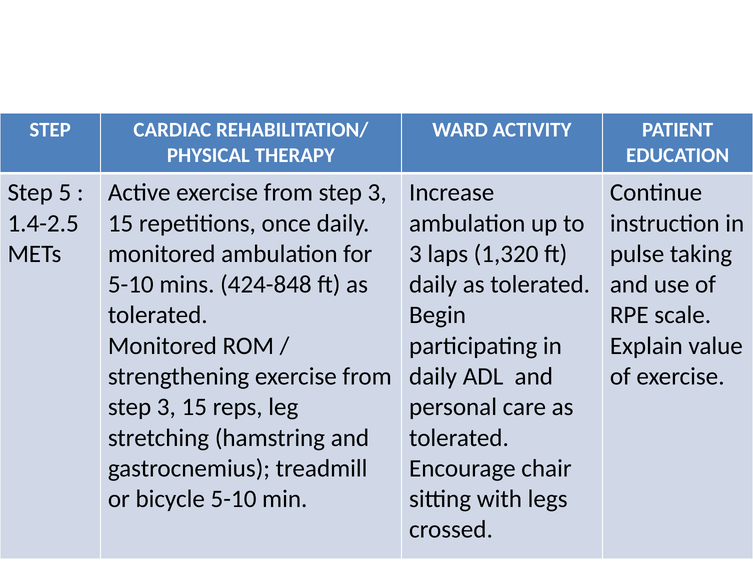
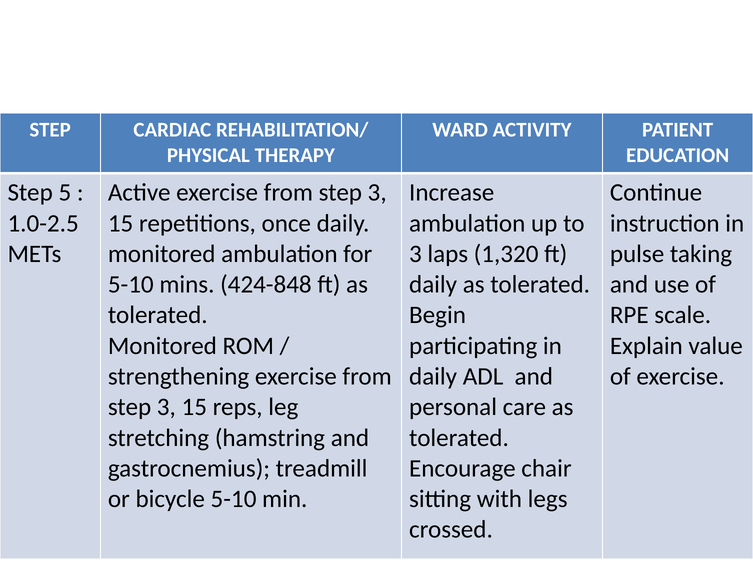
1.4-2.5: 1.4-2.5 -> 1.0-2.5
